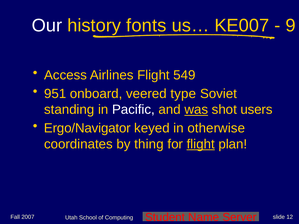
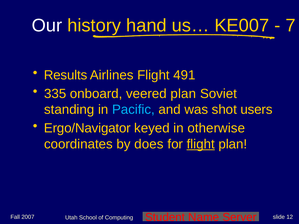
fonts: fonts -> hand
9: 9 -> 7
Access: Access -> Results
549: 549 -> 491
951: 951 -> 335
veered type: type -> plan
Pacific colour: white -> light blue
was underline: present -> none
thing: thing -> does
